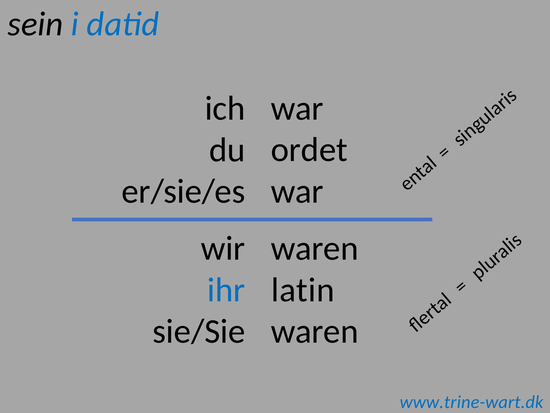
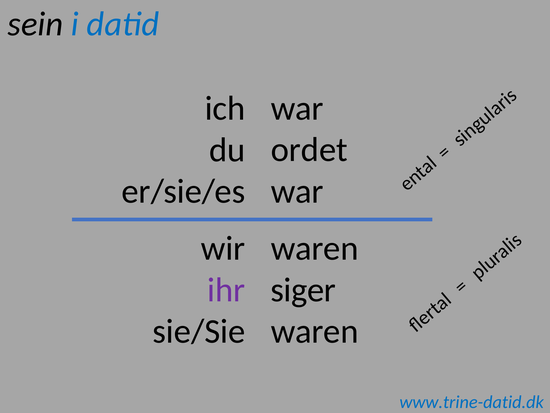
ihr colour: blue -> purple
latin: latin -> siger
www.trine-wart.dk: www.trine-wart.dk -> www.trine-datid.dk
